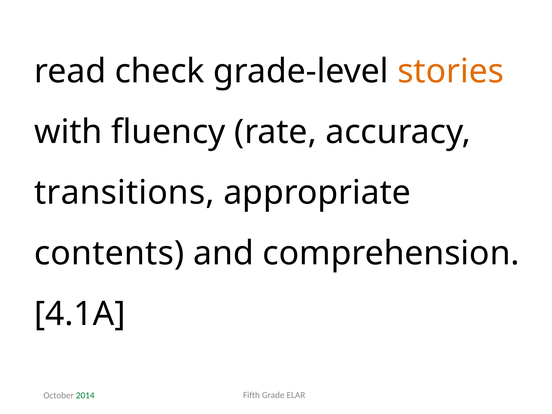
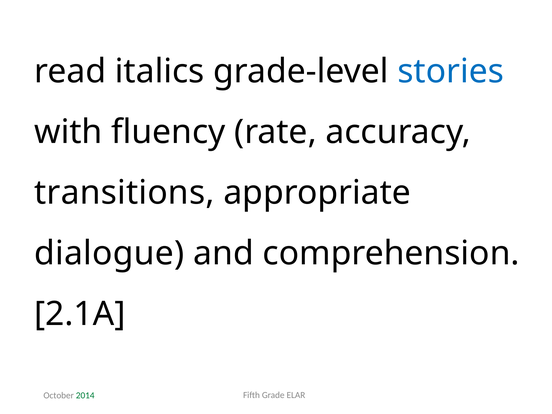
check: check -> italics
stories colour: orange -> blue
contents: contents -> dialogue
4.1A: 4.1A -> 2.1A
